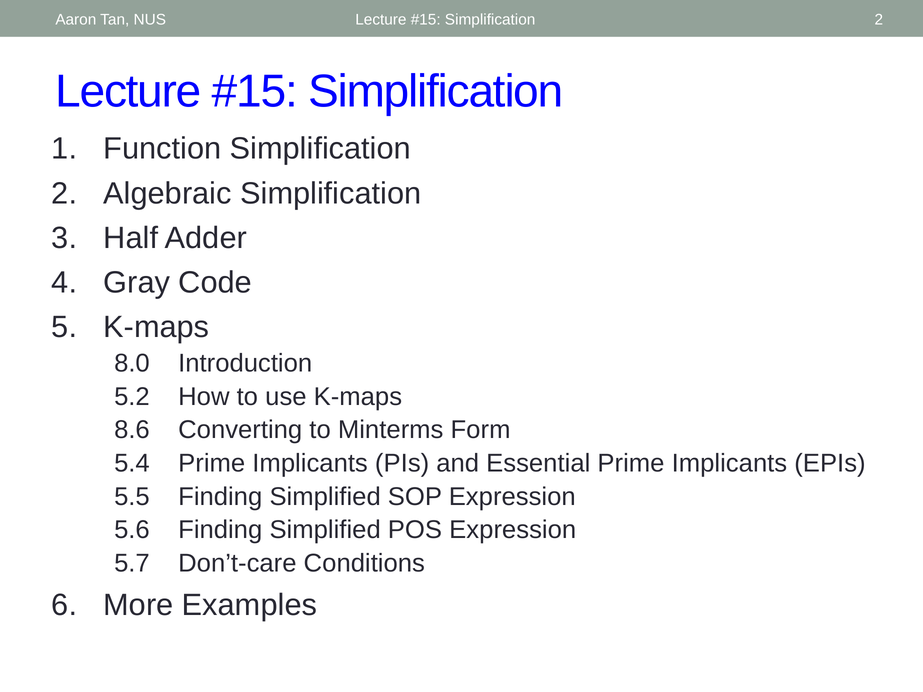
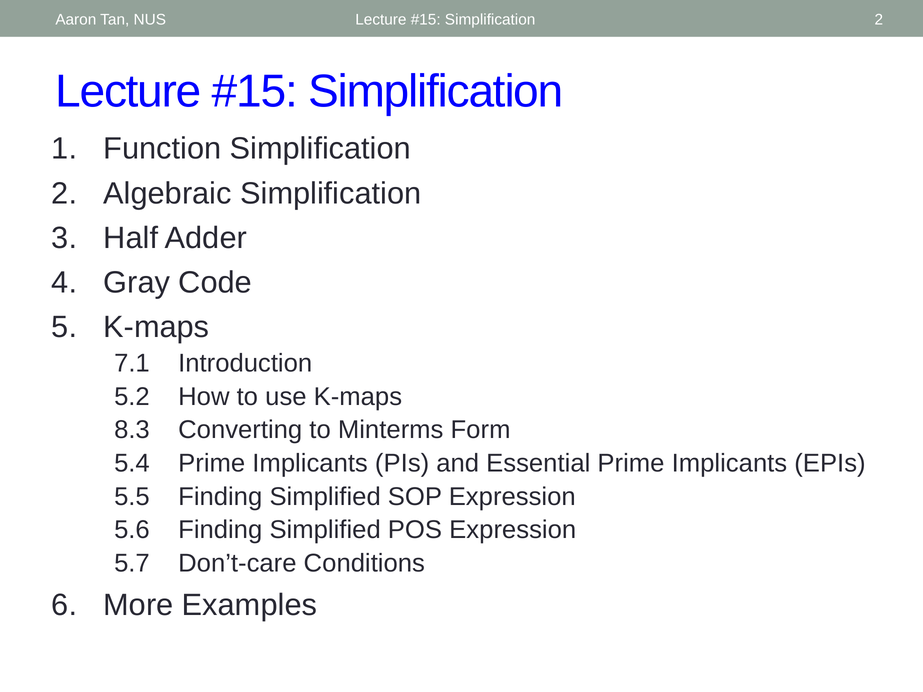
8.0: 8.0 -> 7.1
8.6: 8.6 -> 8.3
